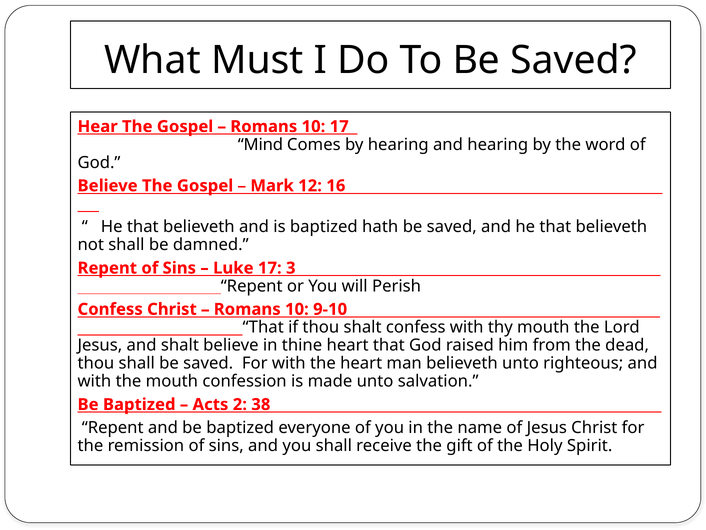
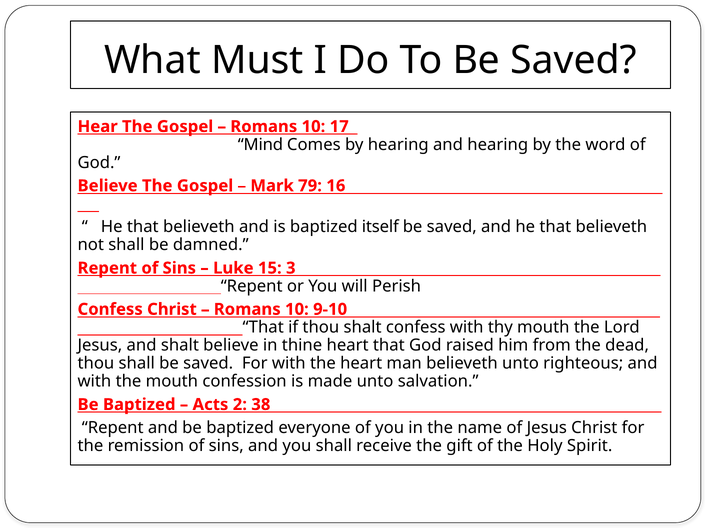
12: 12 -> 79
hath: hath -> itself
Luke 17: 17 -> 15
